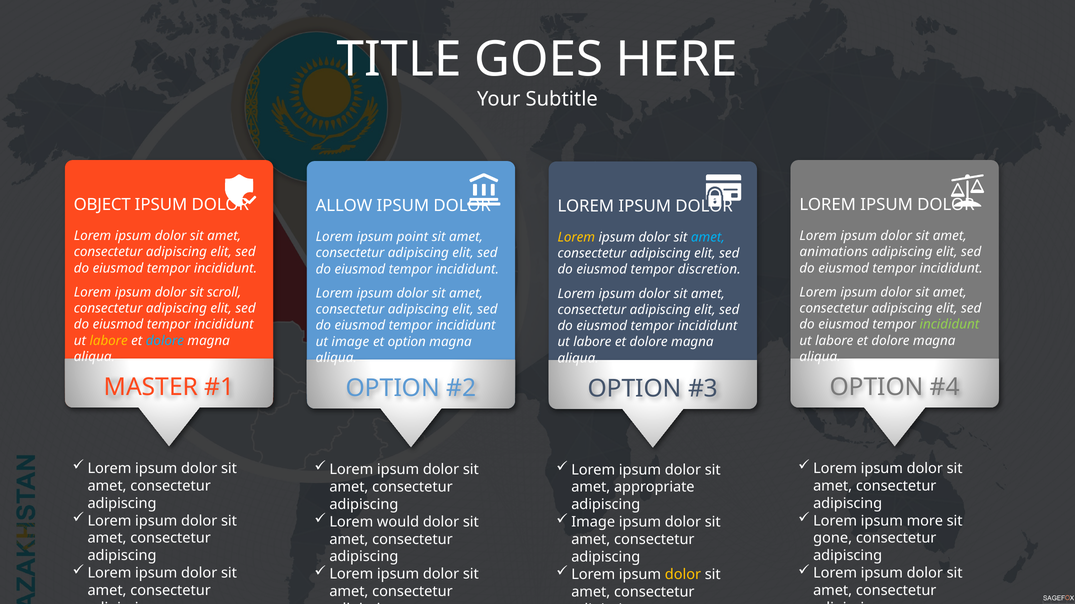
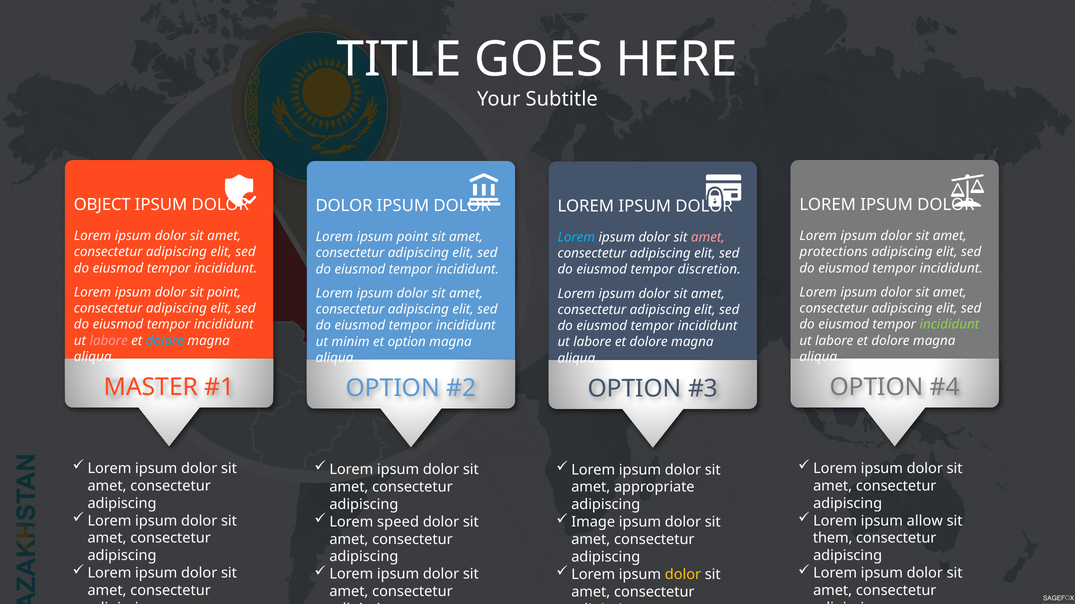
ALLOW at (344, 206): ALLOW -> DOLOR
Lorem at (576, 238) colour: yellow -> light blue
amet at (708, 238) colour: light blue -> pink
animations: animations -> protections
sit scroll: scroll -> point
labore at (109, 341) colour: yellow -> pink
ut image: image -> minim
more: more -> allow
would: would -> speed
gone: gone -> them
